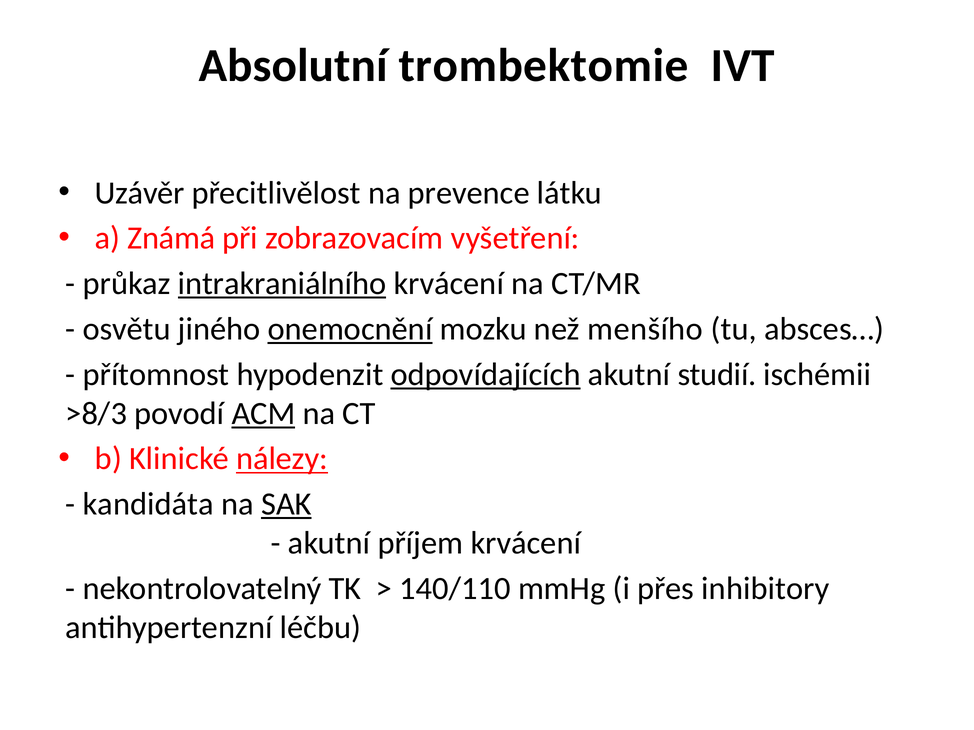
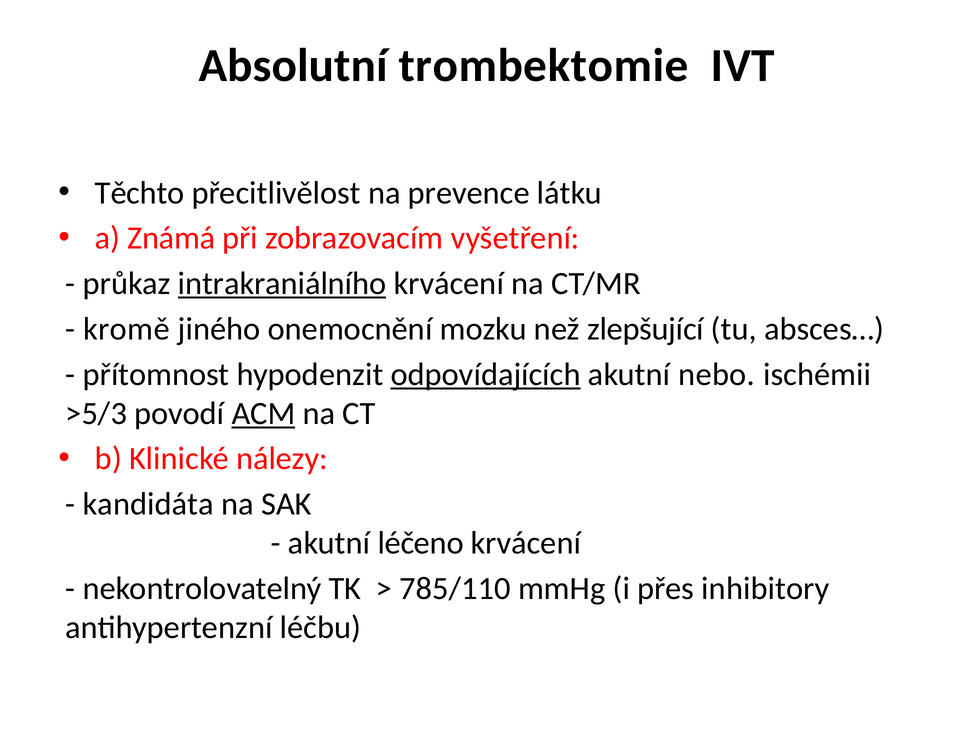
Uzávěr: Uzávěr -> Těchto
osvětu: osvětu -> kromě
onemocnění underline: present -> none
menšího: menšího -> zlepšující
studií: studií -> nebo
>8/3: >8/3 -> >5/3
nálezy underline: present -> none
SAK underline: present -> none
příjem: příjem -> léčeno
140/110: 140/110 -> 785/110
